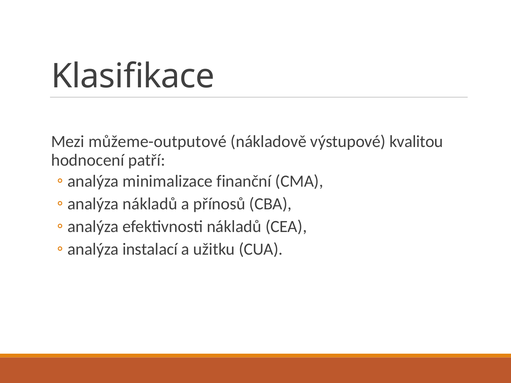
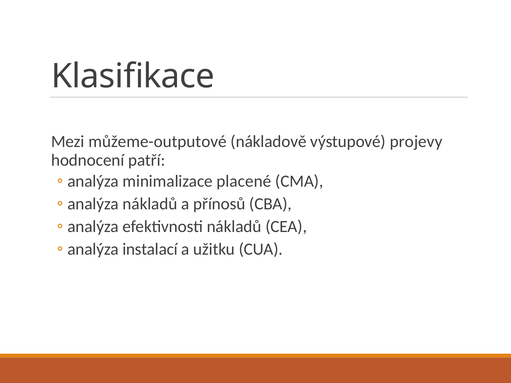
kvalitou: kvalitou -> projevy
finanční: finanční -> placené
